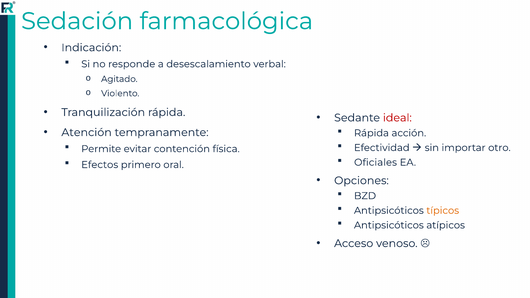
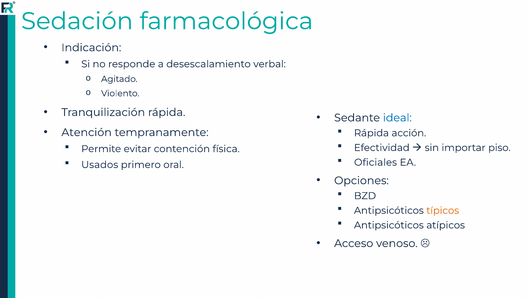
ideal colour: red -> blue
otro: otro -> piso
Efectos: Efectos -> Usados
